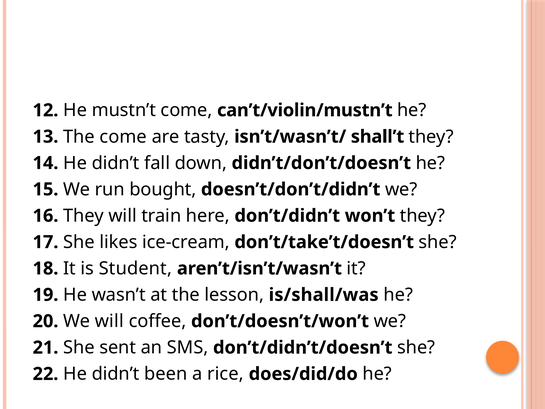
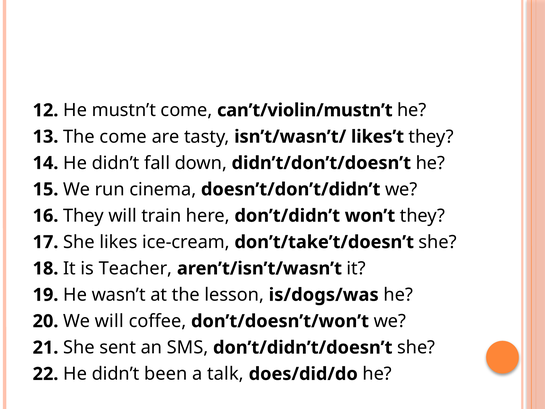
shall’t: shall’t -> likes’t
bought: bought -> cinema
Student: Student -> Teacher
is/shall/was: is/shall/was -> is/dogs/was
rice: rice -> talk
